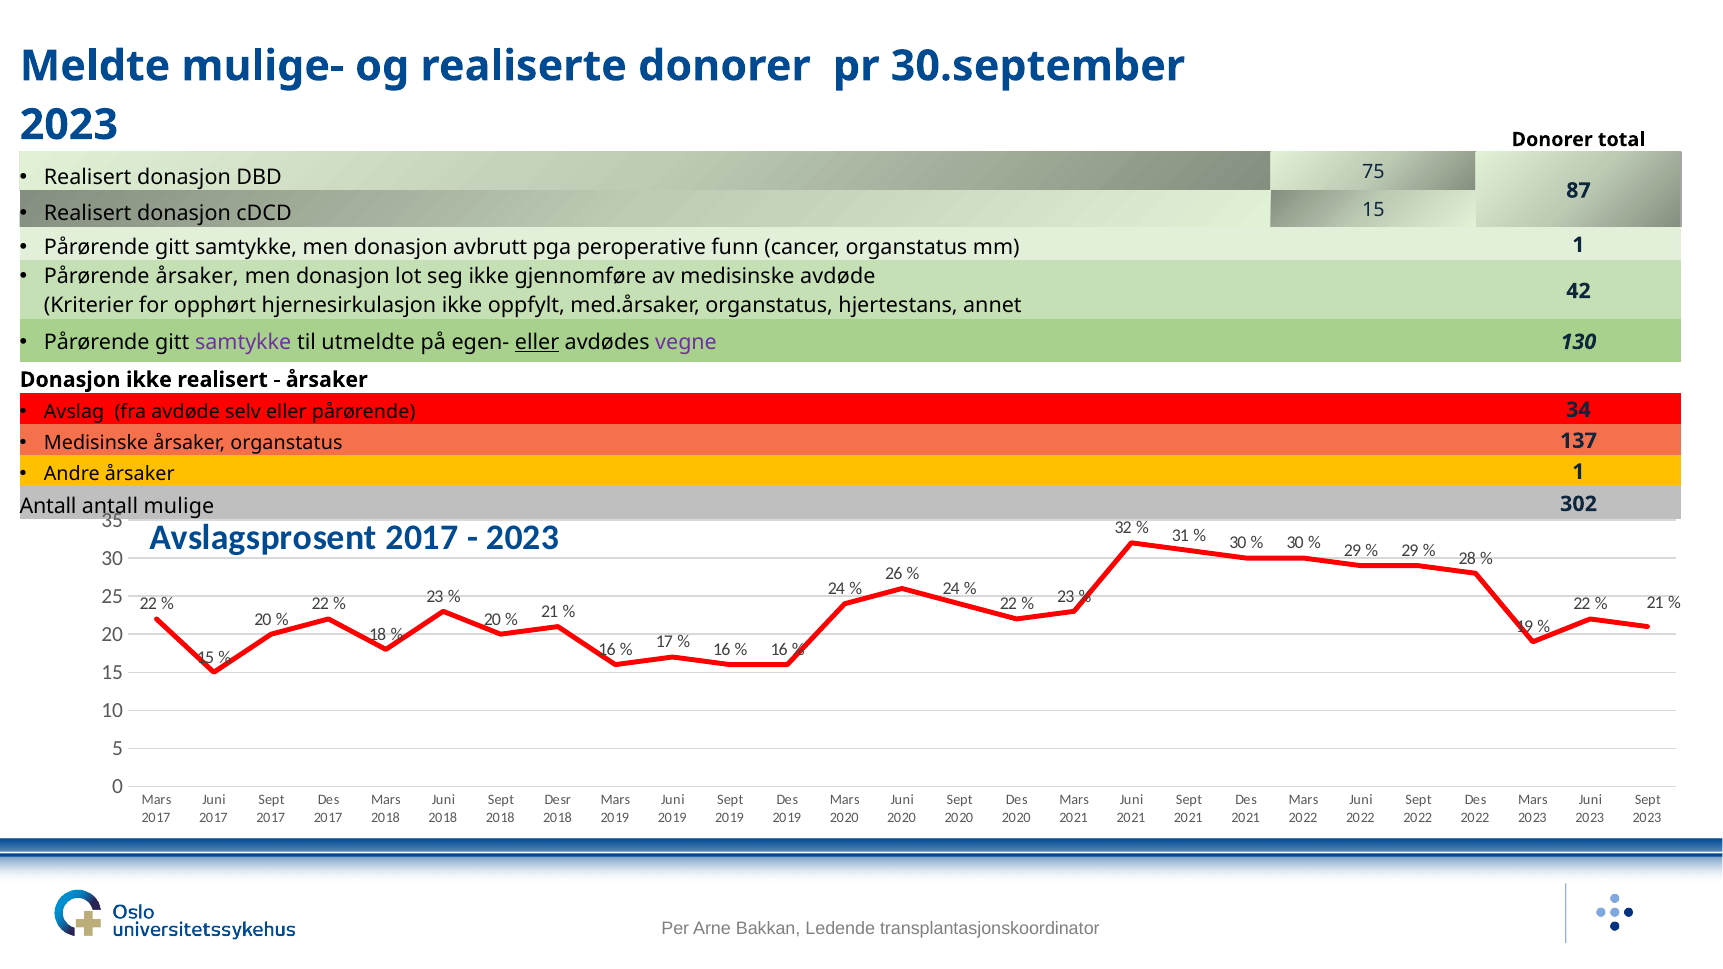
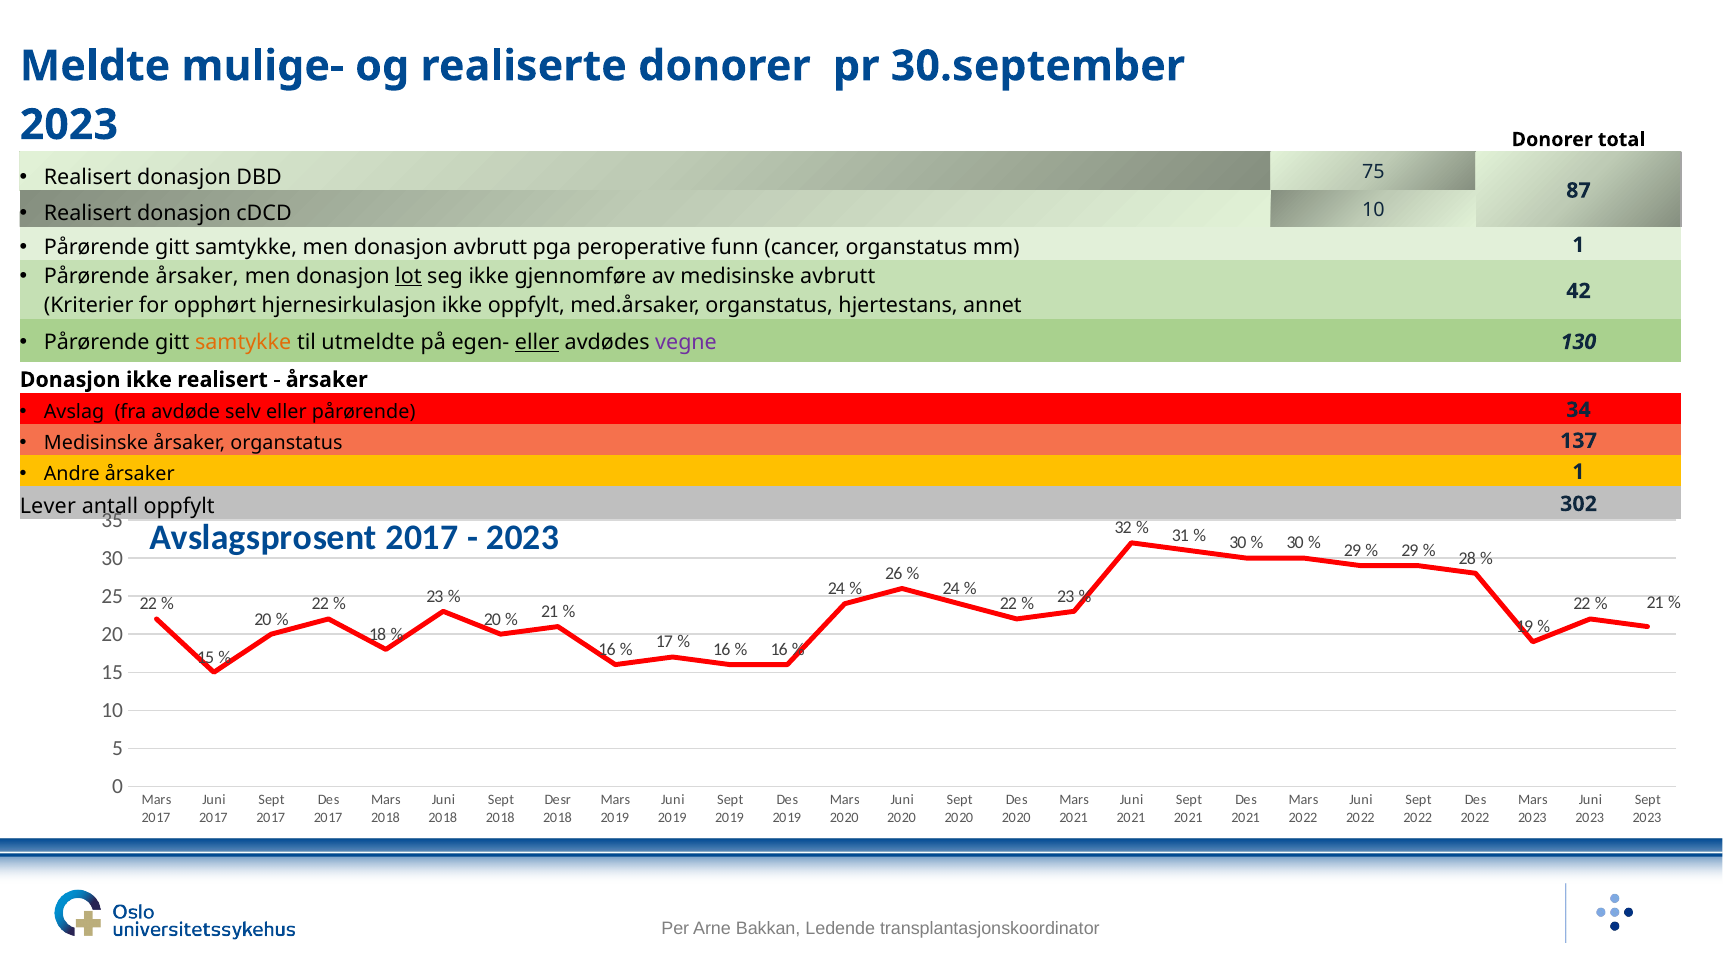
15 at (1373, 210): 15 -> 10
lot underline: none -> present
medisinske avdøde: avdøde -> avbrutt
samtykke at (243, 342) colour: purple -> orange
Antall at (48, 506): Antall -> Lever
mulige at (179, 506): mulige -> oppfylt
